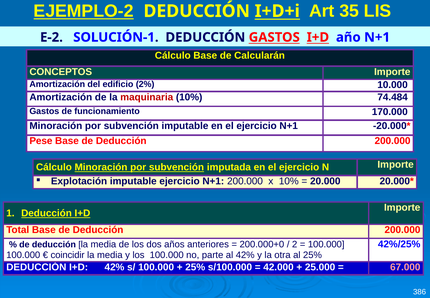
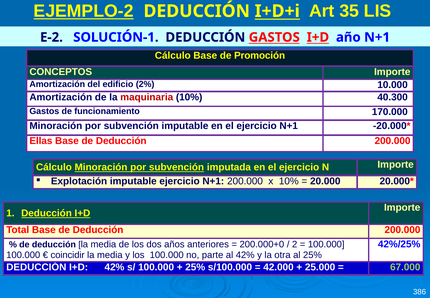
Calcularán: Calcularán -> Promoción
74.484: 74.484 -> 40.300
Pese: Pese -> Ellas
67.000 colour: pink -> light green
